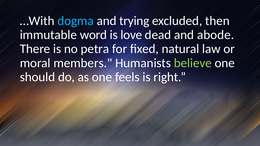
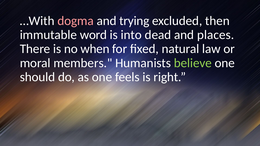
dogma colour: light blue -> pink
love: love -> into
abode: abode -> places
petra: petra -> when
